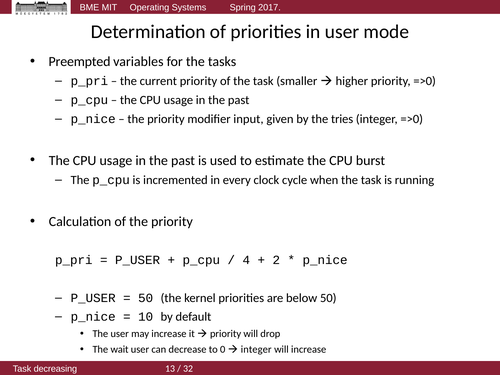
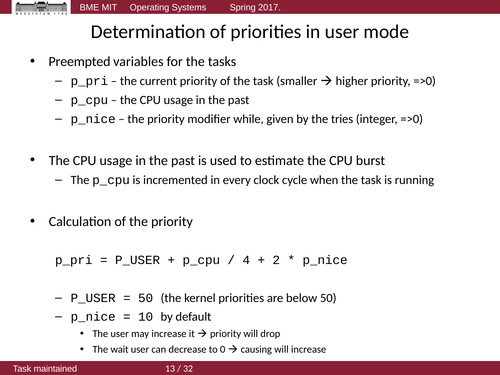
input: input -> while
integer at (256, 350): integer -> causing
decreasing: decreasing -> maintained
